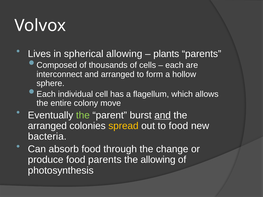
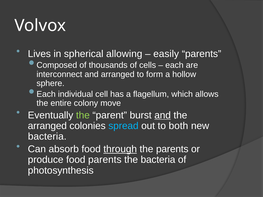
plants: plants -> easily
spread colour: yellow -> light blue
to food: food -> both
through underline: none -> present
the change: change -> parents
the allowing: allowing -> bacteria
